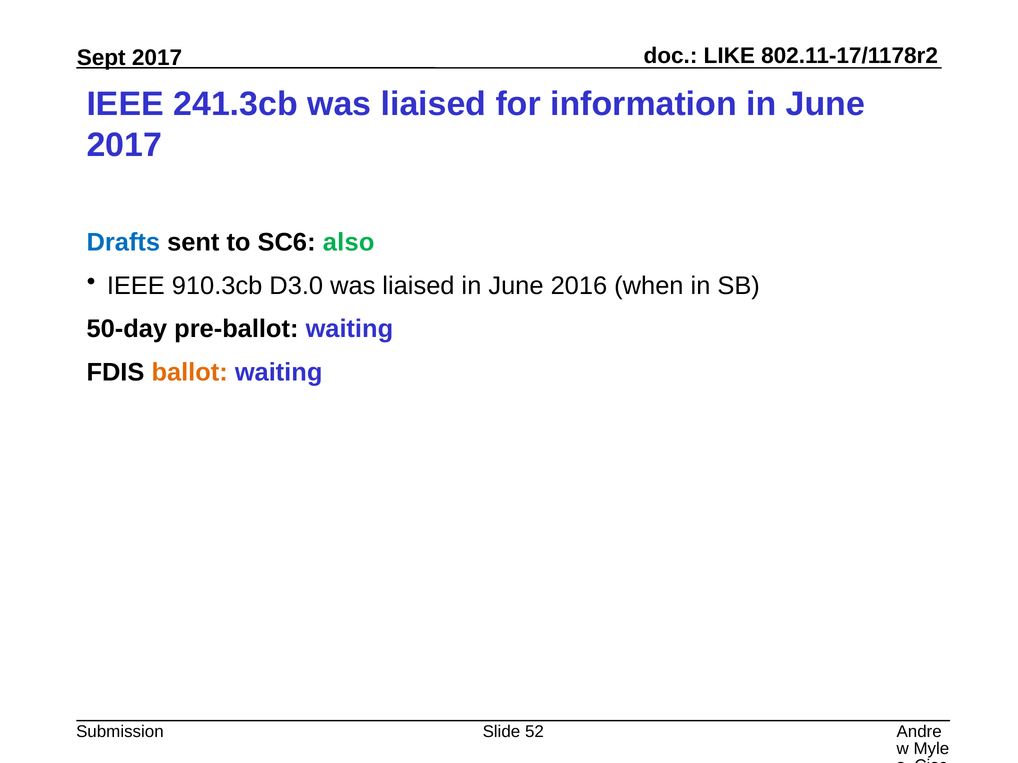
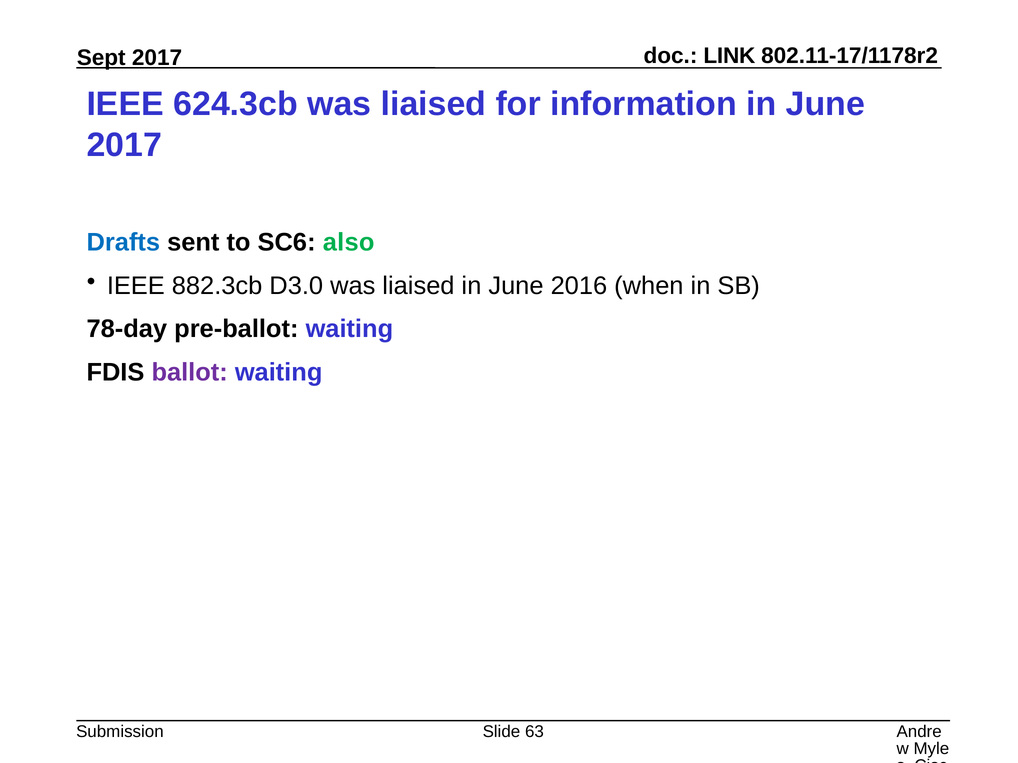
LIKE: LIKE -> LINK
241.3cb: 241.3cb -> 624.3cb
910.3cb: 910.3cb -> 882.3cb
50-day: 50-day -> 78-day
ballot colour: orange -> purple
52: 52 -> 63
